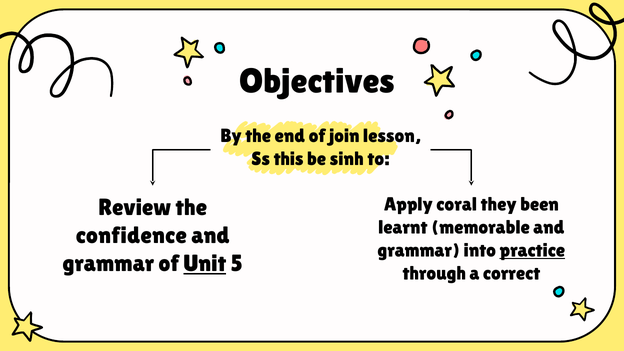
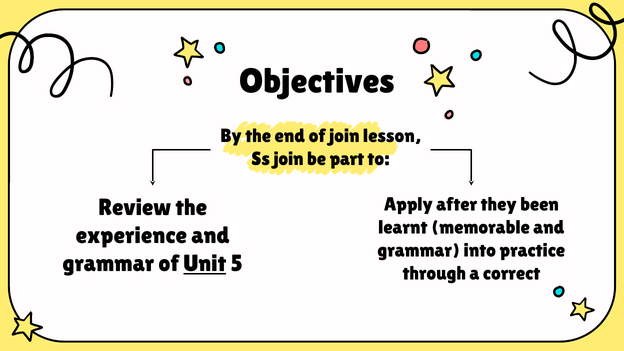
Ss this: this -> join
sinh: sinh -> part
coral: coral -> after
confidence: confidence -> experience
practice underline: present -> none
